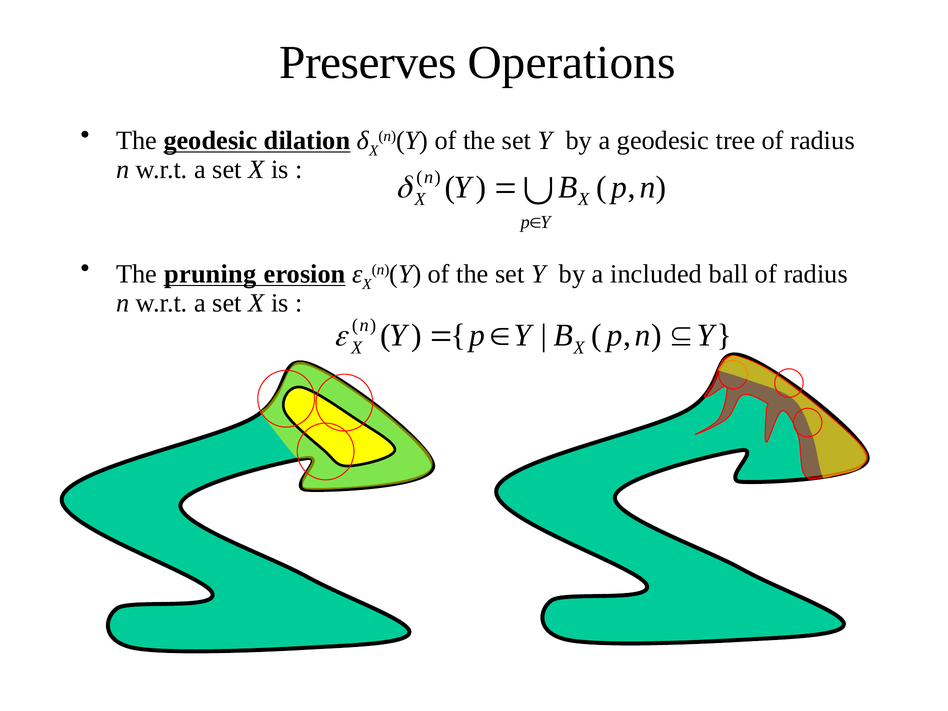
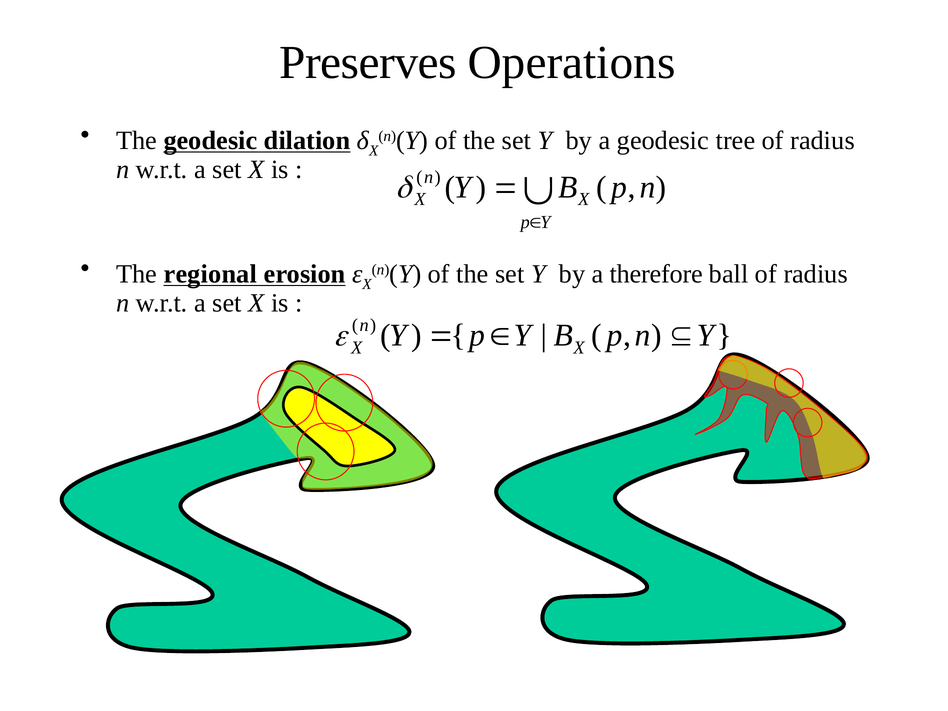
pruning: pruning -> regional
included: included -> therefore
